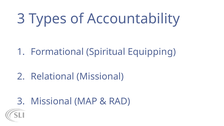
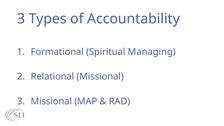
Equipping: Equipping -> Managing
